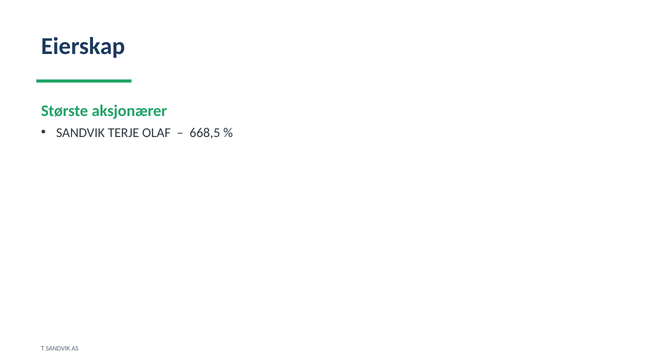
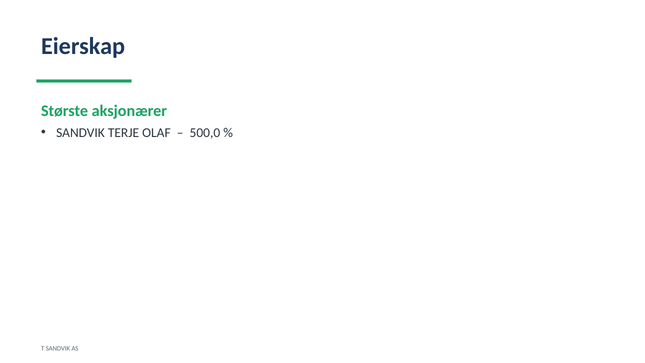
668,5: 668,5 -> 500,0
